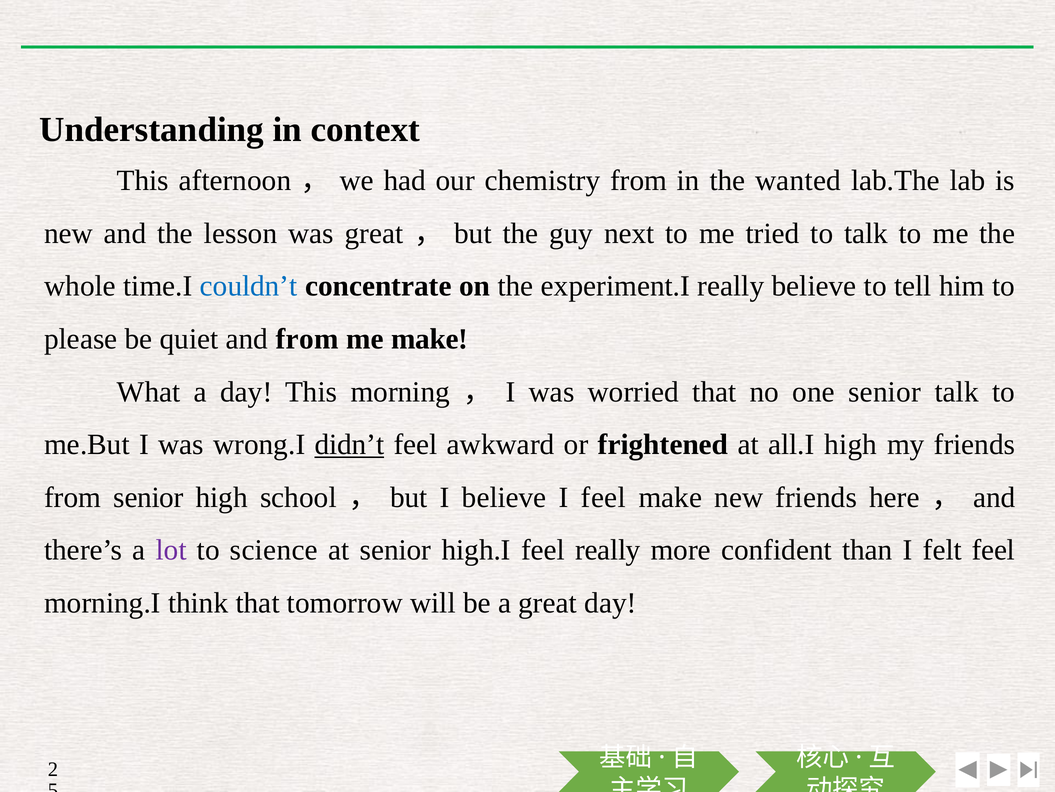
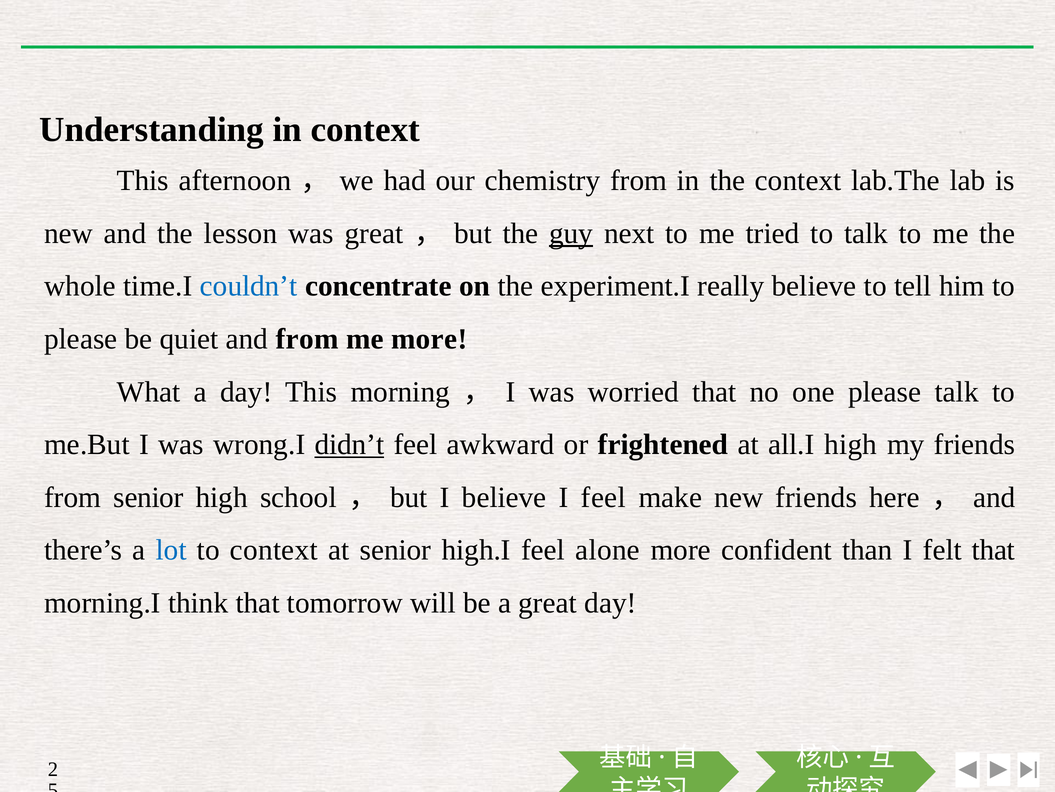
the wanted: wanted -> context
guy underline: none -> present
me make: make -> more
one senior: senior -> please
lot colour: purple -> blue
to science: science -> context
feel really: really -> alone
felt feel: feel -> that
